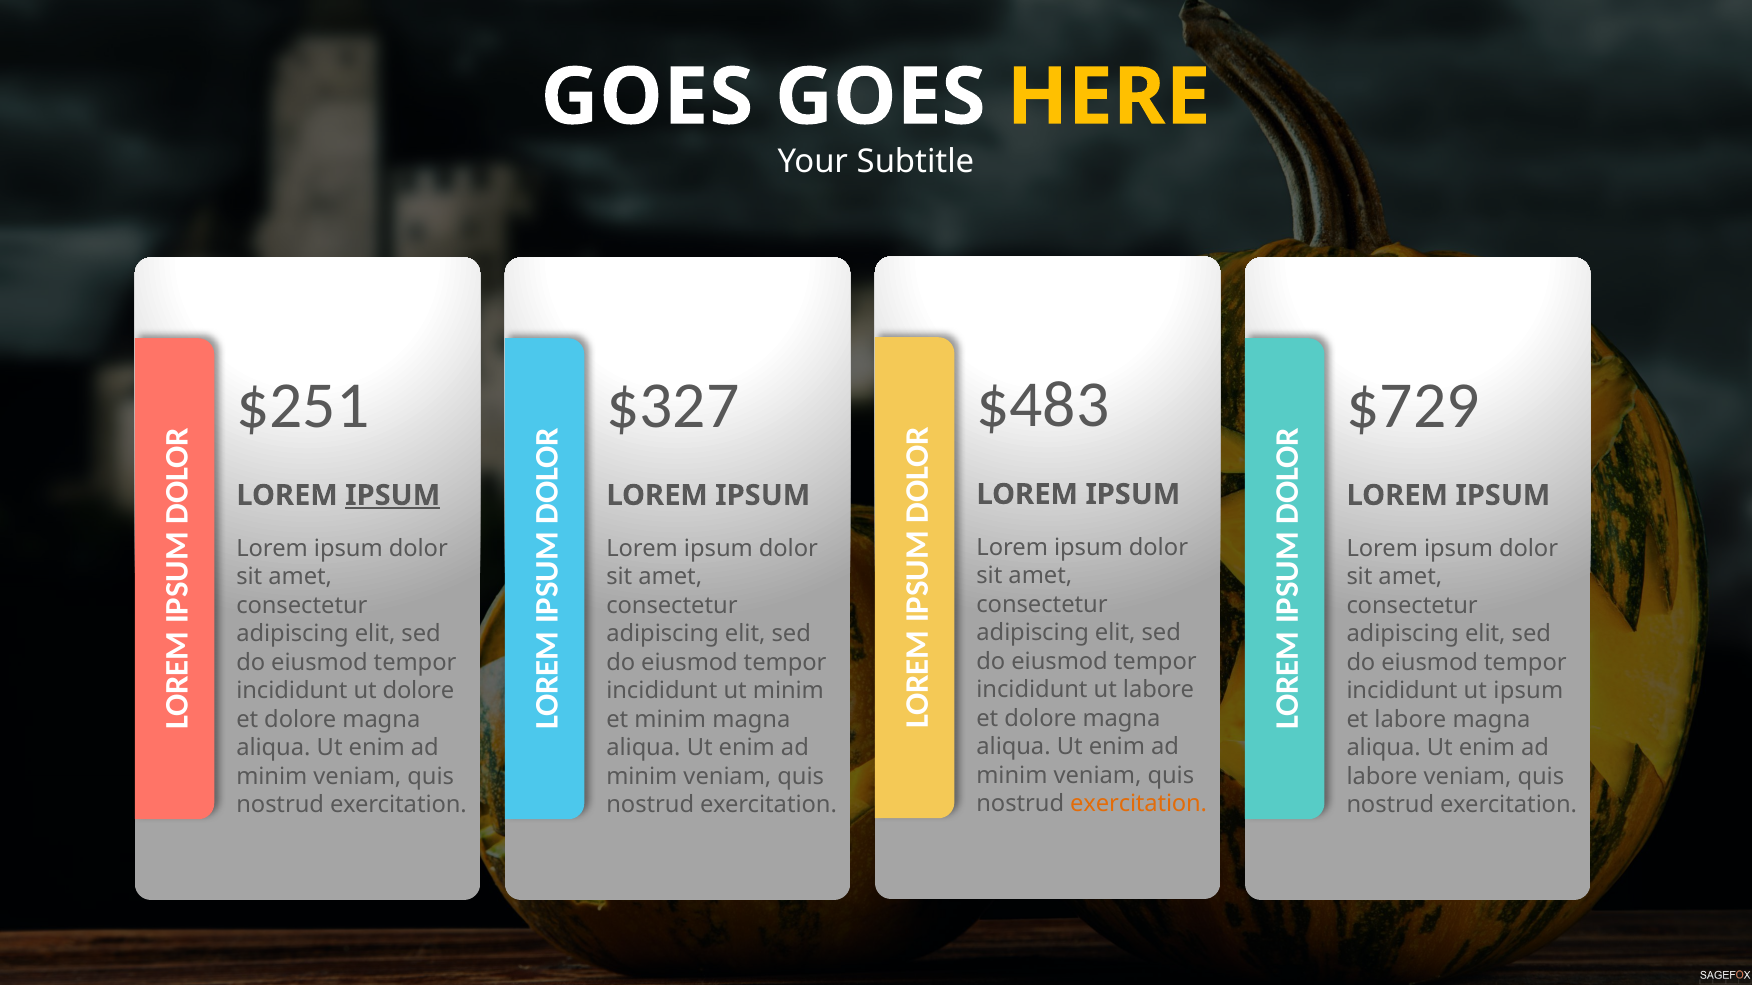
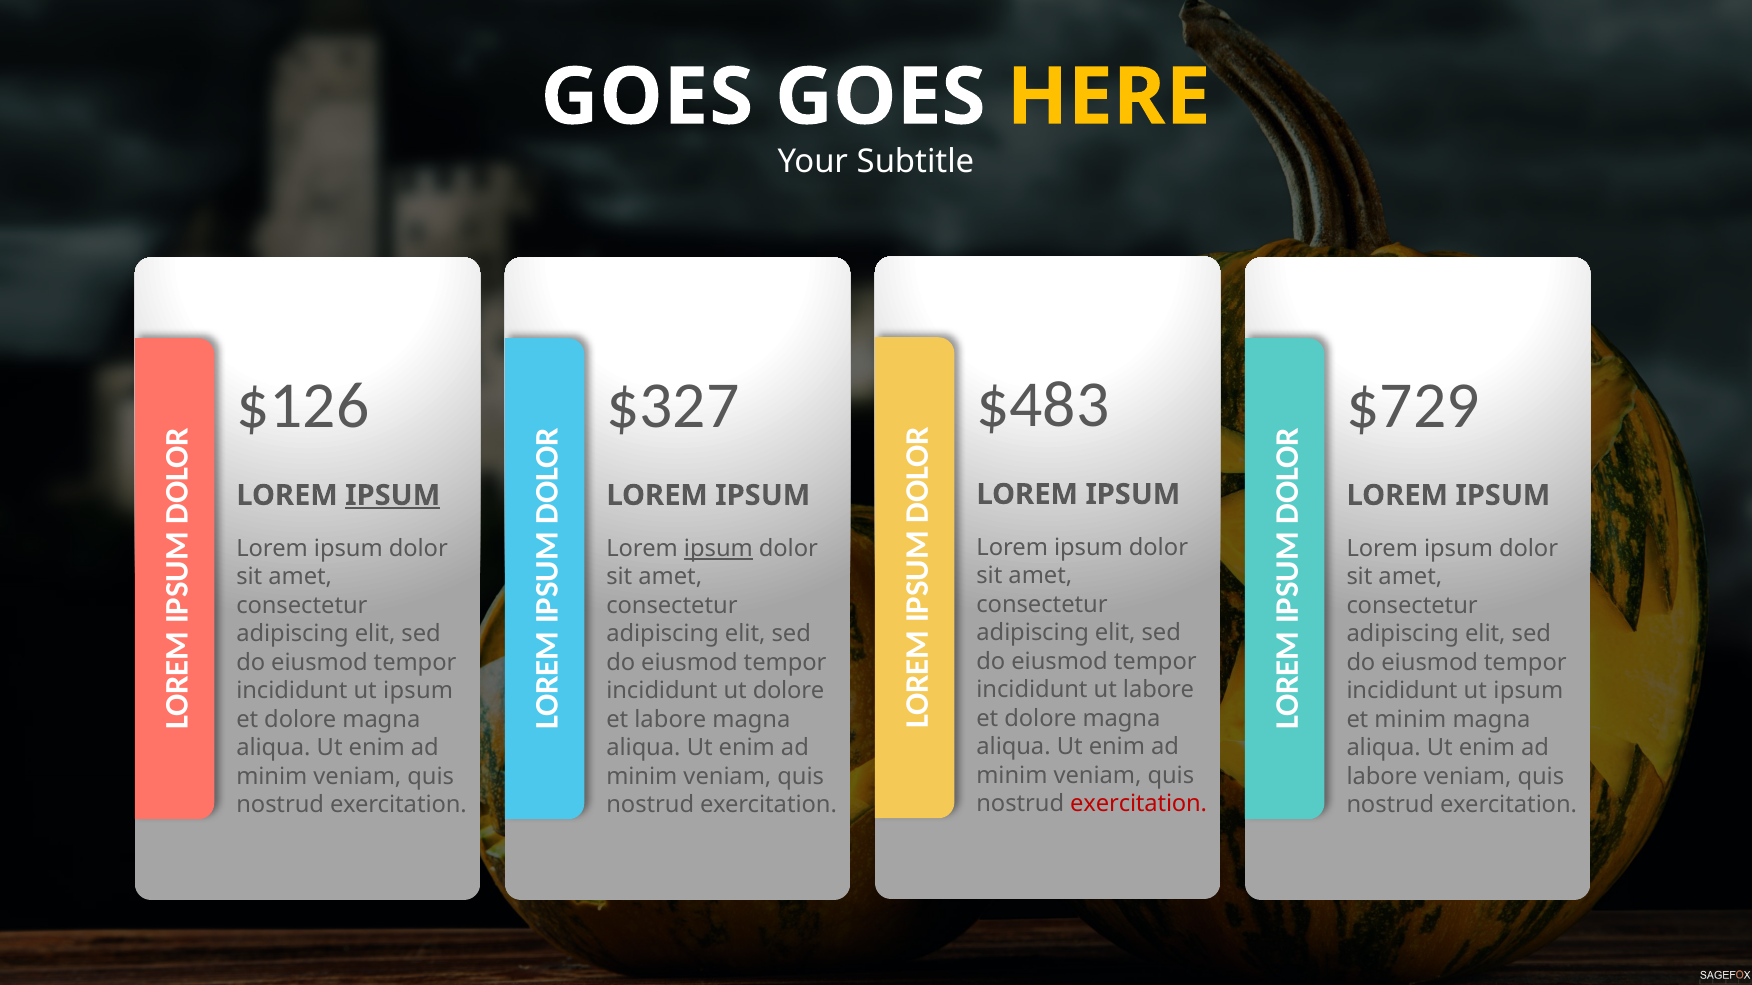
$251: $251 -> $126
ipsum at (718, 549) underline: none -> present
dolore at (418, 691): dolore -> ipsum
ut minim: minim -> dolore
et minim: minim -> labore
et labore: labore -> minim
exercitation at (1139, 804) colour: orange -> red
